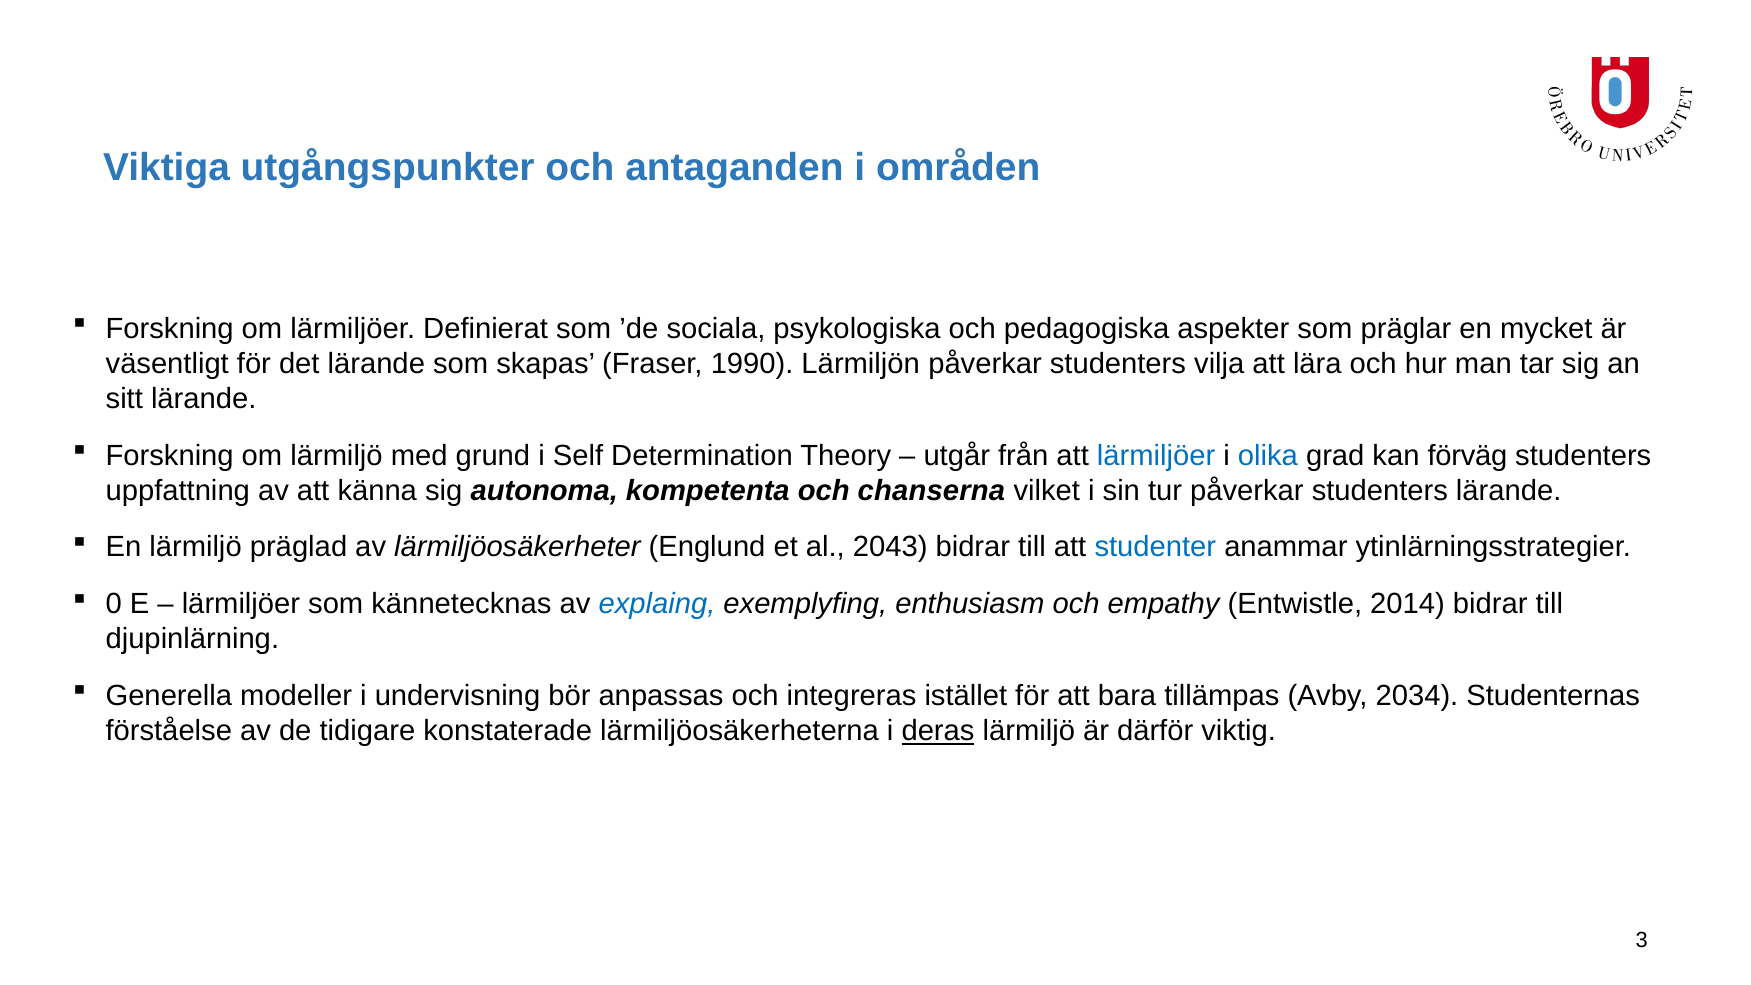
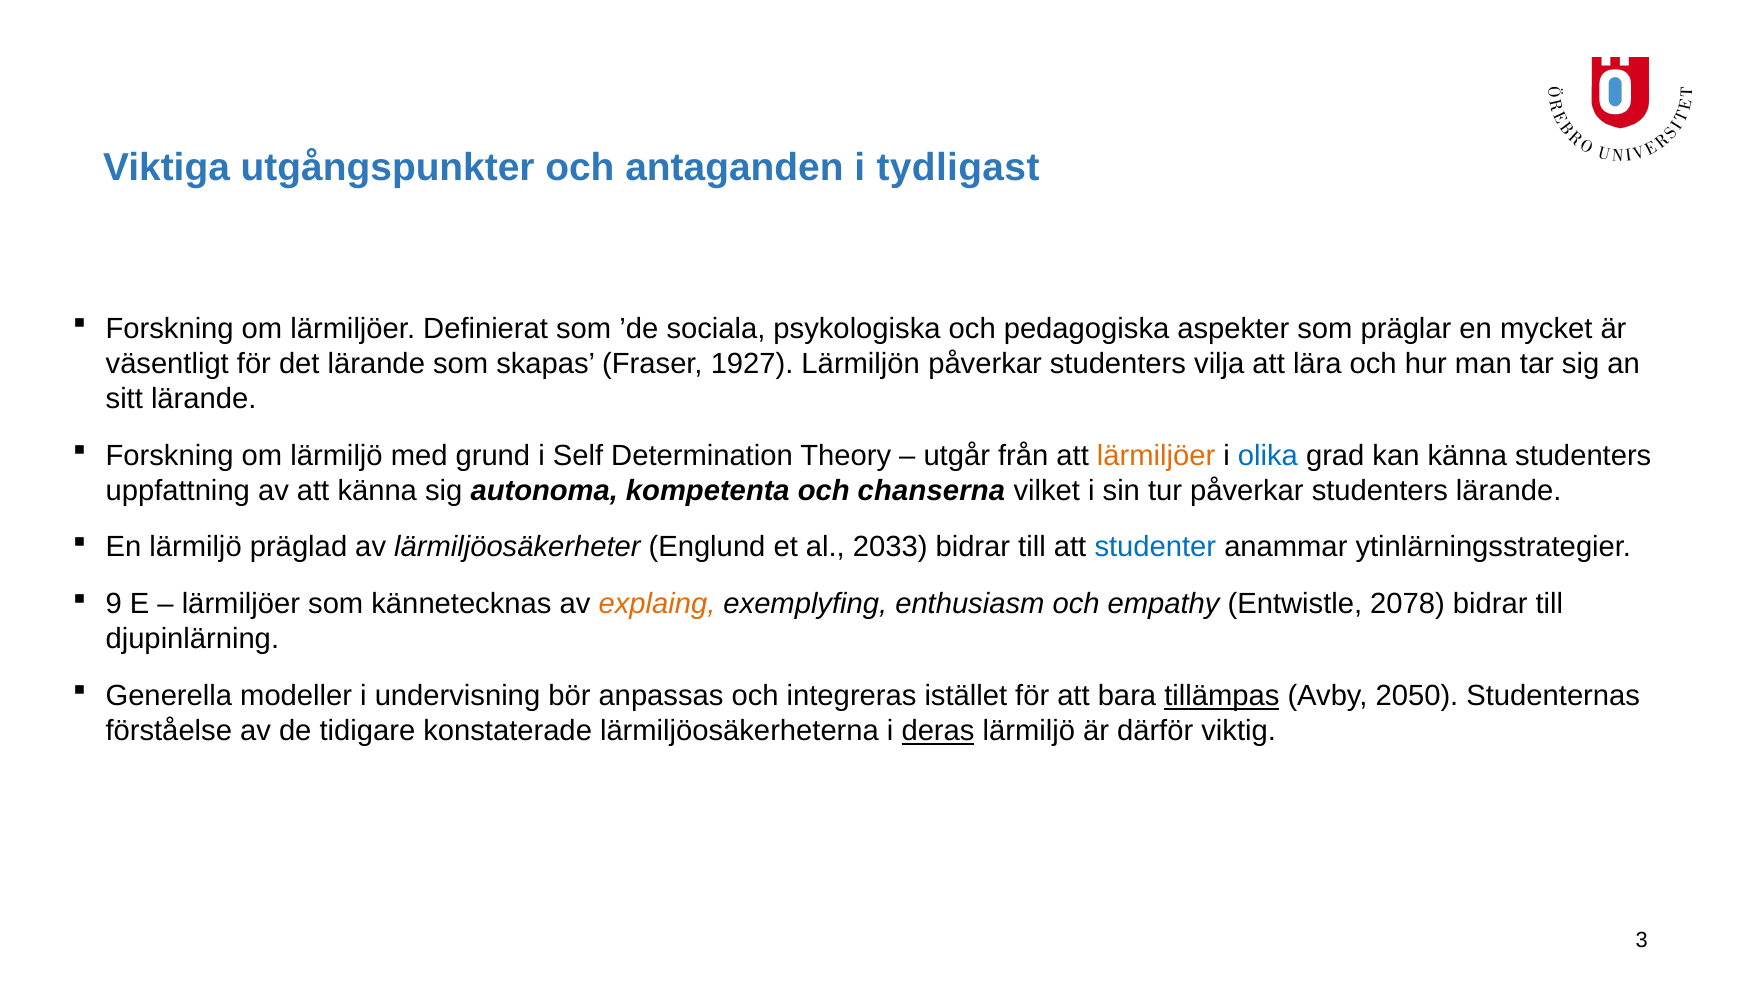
områden: områden -> tydligast
1990: 1990 -> 1927
lärmiljöer at (1156, 455) colour: blue -> orange
kan förväg: förväg -> känna
2043: 2043 -> 2033
0: 0 -> 9
explaing colour: blue -> orange
2014: 2014 -> 2078
tillämpas underline: none -> present
2034: 2034 -> 2050
